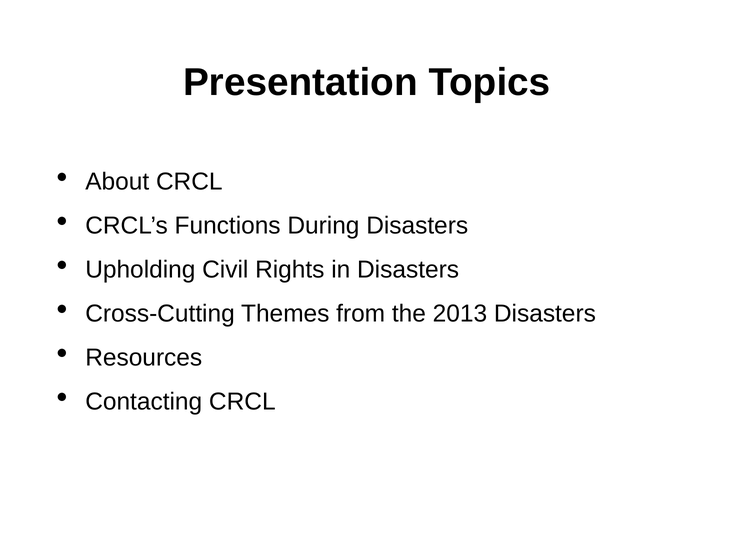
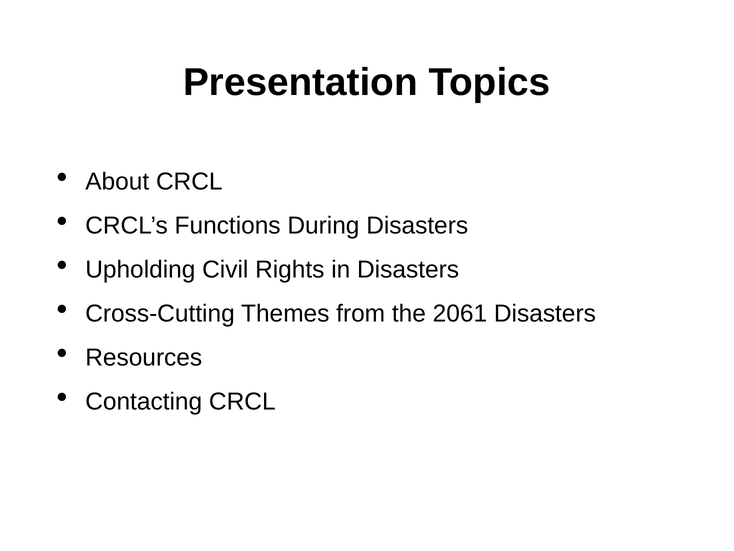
2013: 2013 -> 2061
